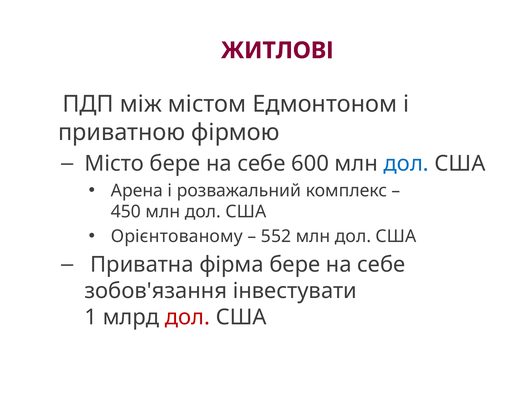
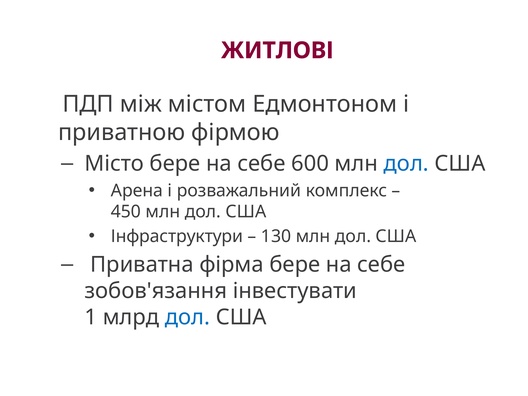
Орієнтованому: Орієнтованому -> Інфраструктури
552: 552 -> 130
дол at (187, 317) colour: red -> blue
